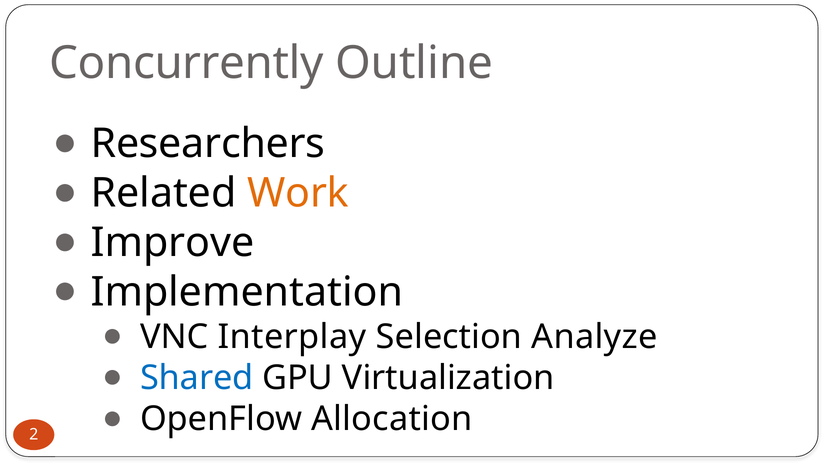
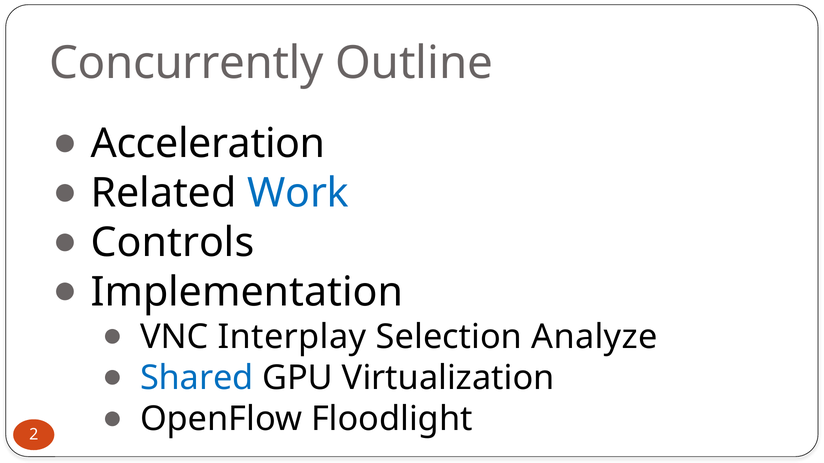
Researchers: Researchers -> Acceleration
Work colour: orange -> blue
Improve: Improve -> Controls
Allocation: Allocation -> Floodlight
